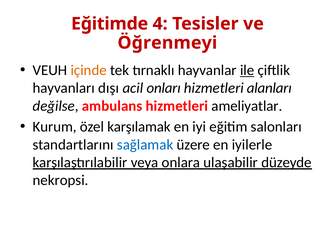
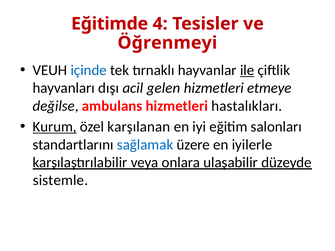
içinde colour: orange -> blue
onları: onları -> gelen
alanları: alanları -> etmeye
ameliyatlar: ameliyatlar -> hastalıkları
Kurum underline: none -> present
karşılamak: karşılamak -> karşılanan
nekropsi: nekropsi -> sistemle
